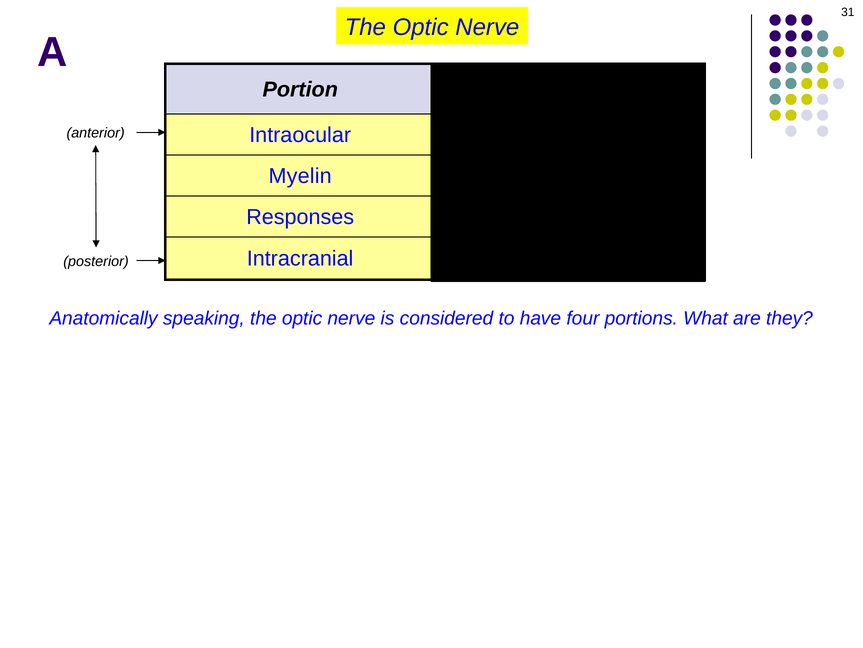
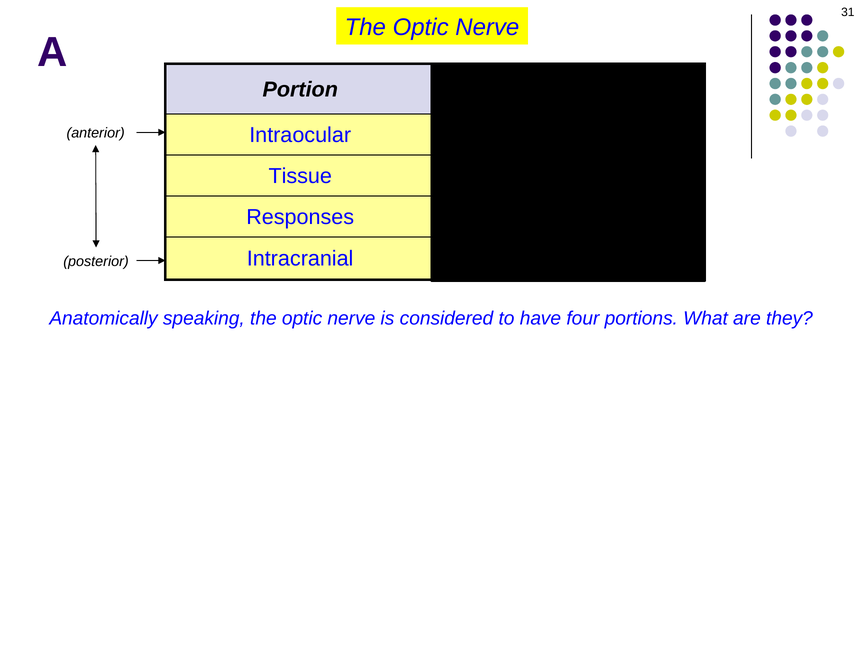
Myelin: Myelin -> Tissue
